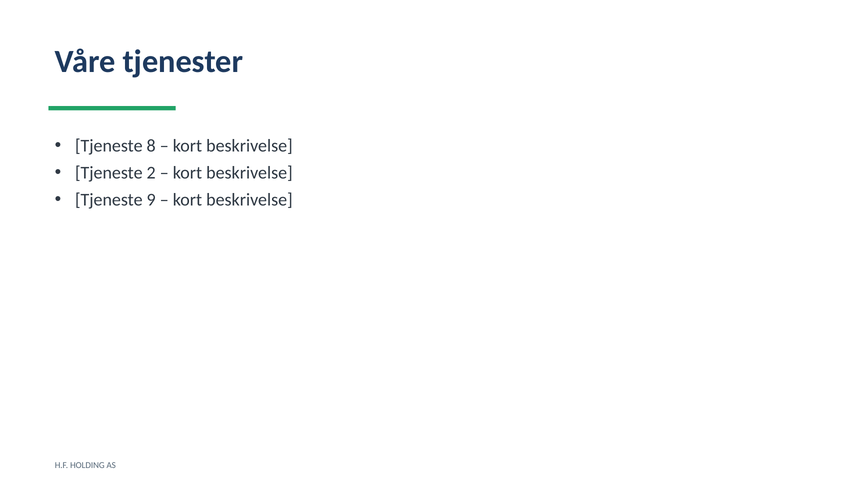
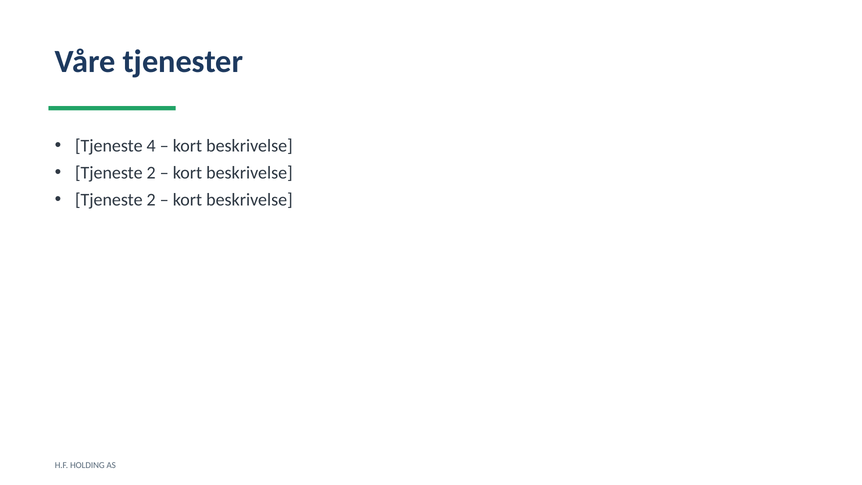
8: 8 -> 4
9 at (151, 200): 9 -> 2
